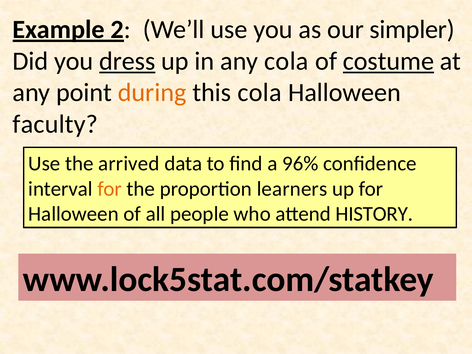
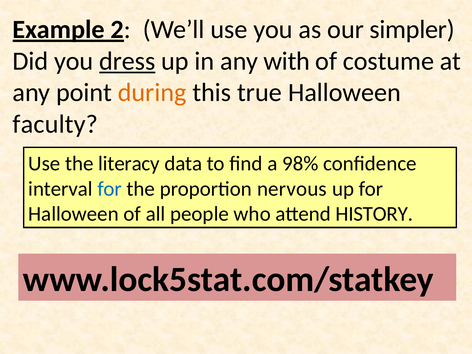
any cola: cola -> with
costume underline: present -> none
this cola: cola -> true
arrived: arrived -> literacy
96%: 96% -> 98%
for at (110, 189) colour: orange -> blue
learners: learners -> nervous
